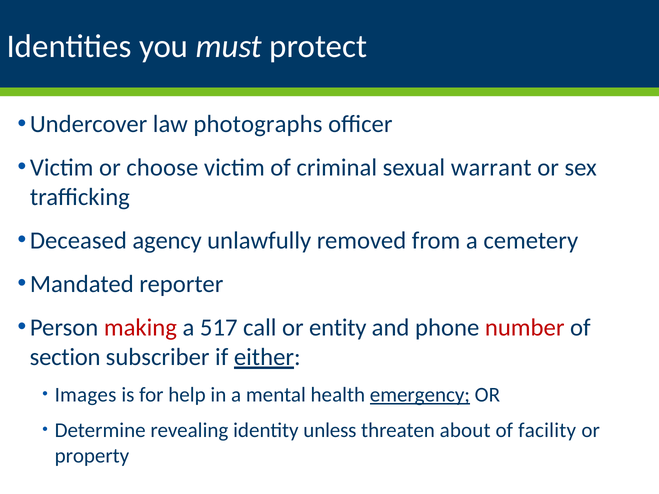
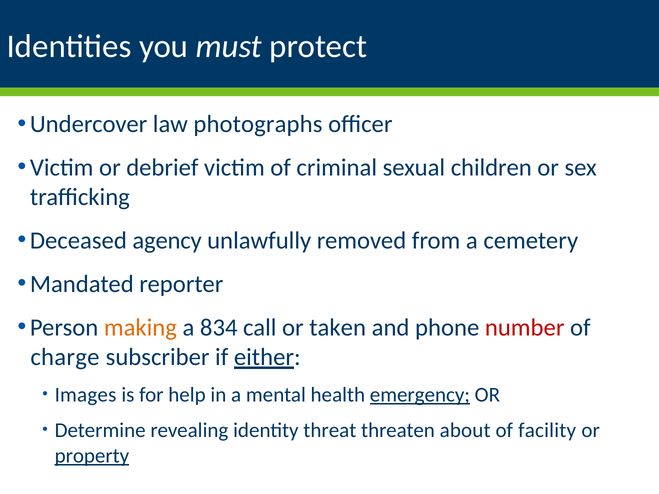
choose: choose -> debrief
warrant: warrant -> children
making colour: red -> orange
517: 517 -> 834
entity: entity -> taken
section: section -> charge
unless: unless -> threat
property underline: none -> present
